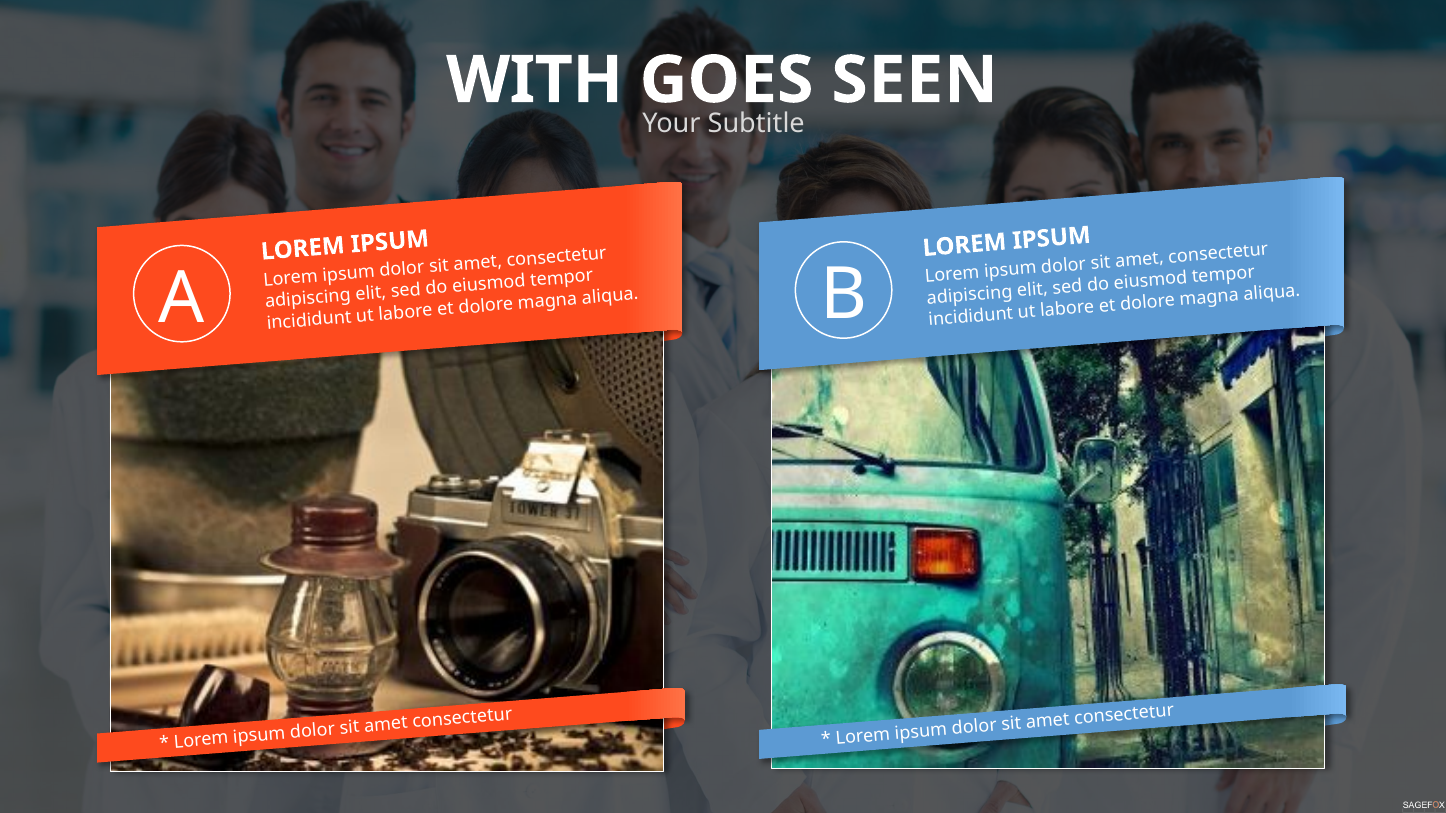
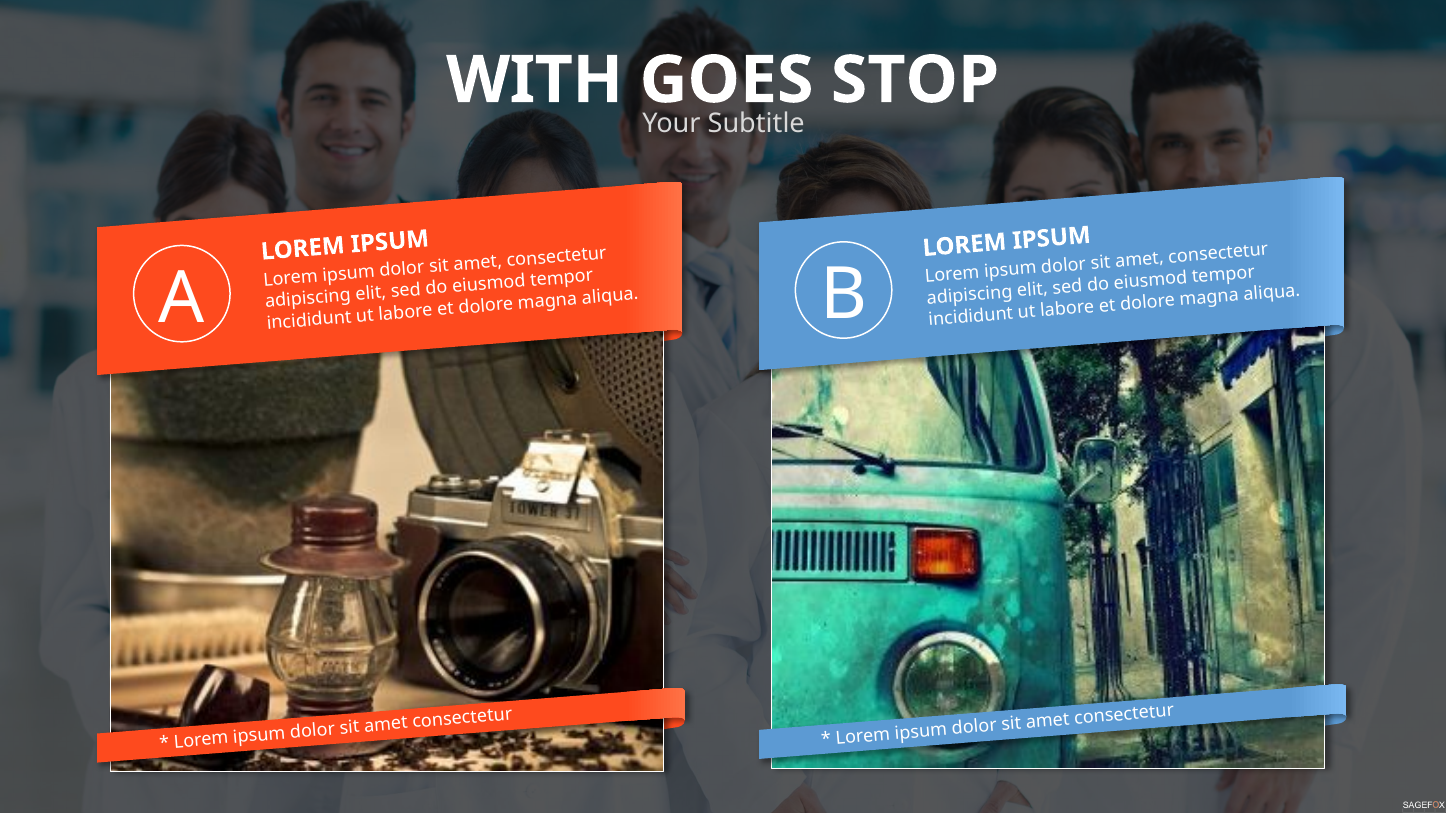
SEEN: SEEN -> STOP
